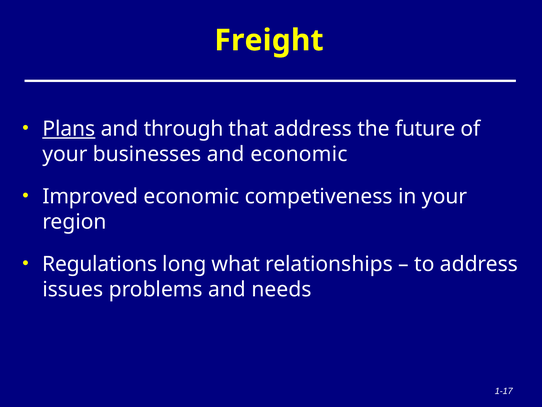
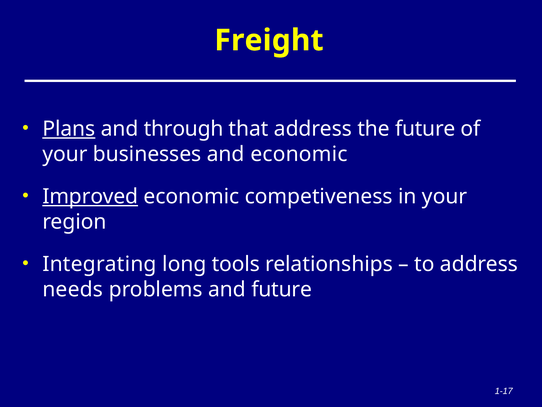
Improved underline: none -> present
Regulations: Regulations -> Integrating
what: what -> tools
issues: issues -> needs
and needs: needs -> future
